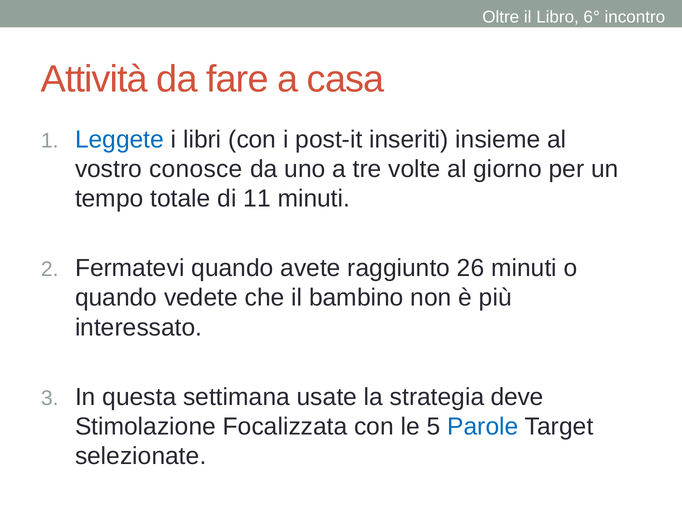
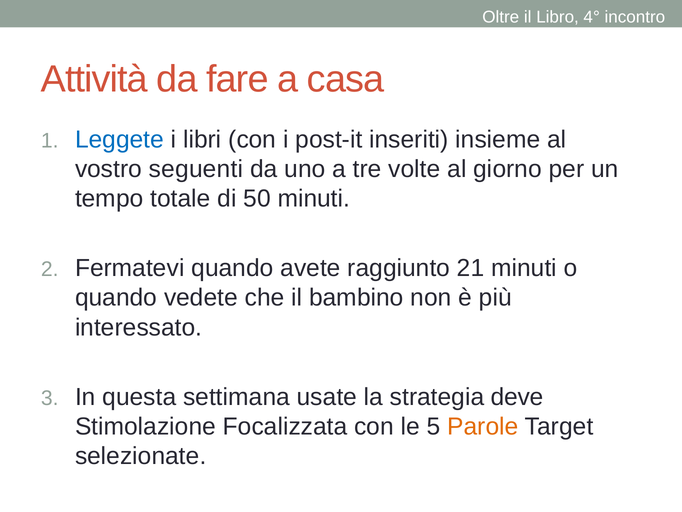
6°: 6° -> 4°
conosce: conosce -> seguenti
11: 11 -> 50
26: 26 -> 21
Parole colour: blue -> orange
